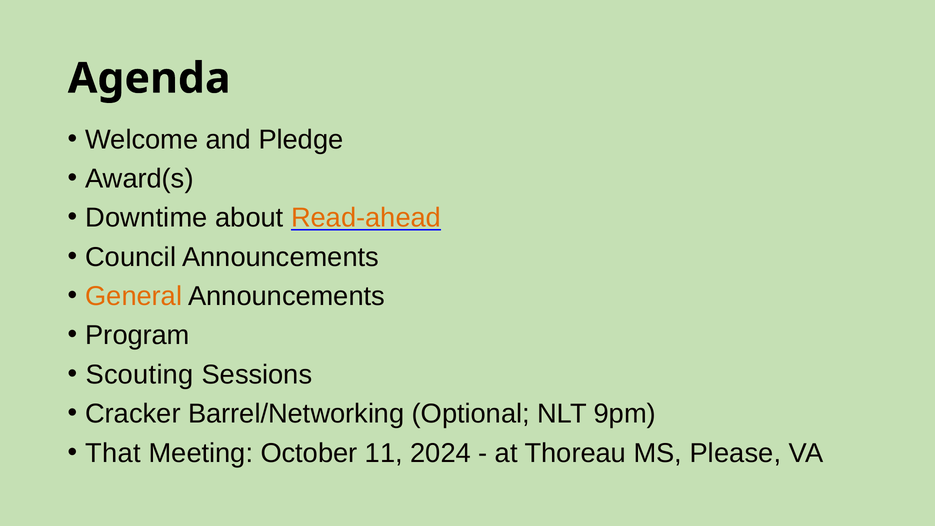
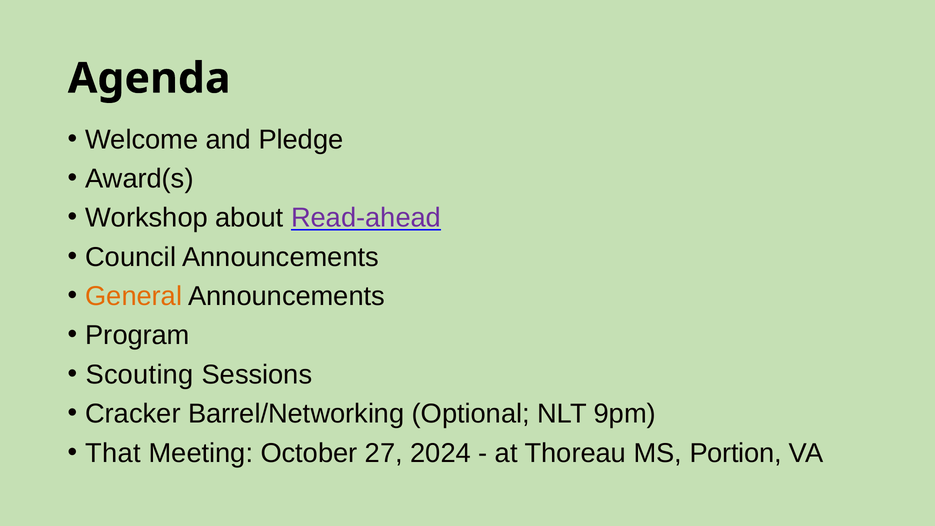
Downtime: Downtime -> Workshop
Read-ahead colour: orange -> purple
11: 11 -> 27
Please: Please -> Portion
